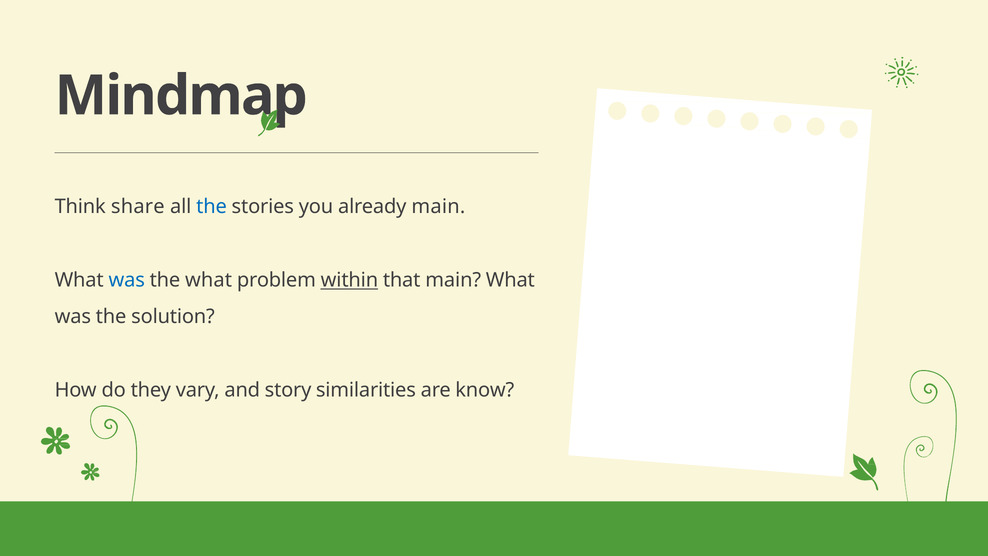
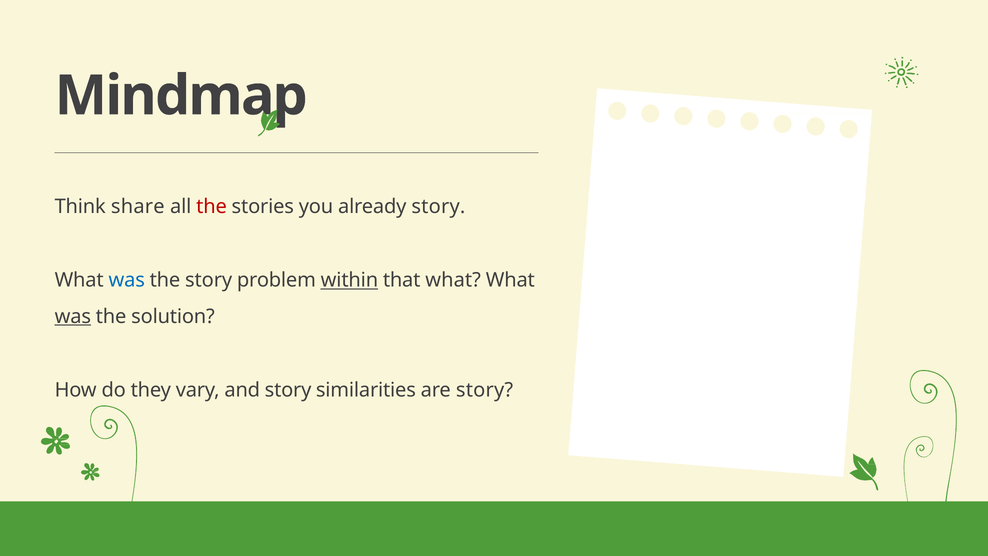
the at (212, 206) colour: blue -> red
already main: main -> story
the what: what -> story
that main: main -> what
was at (73, 316) underline: none -> present
are know: know -> story
